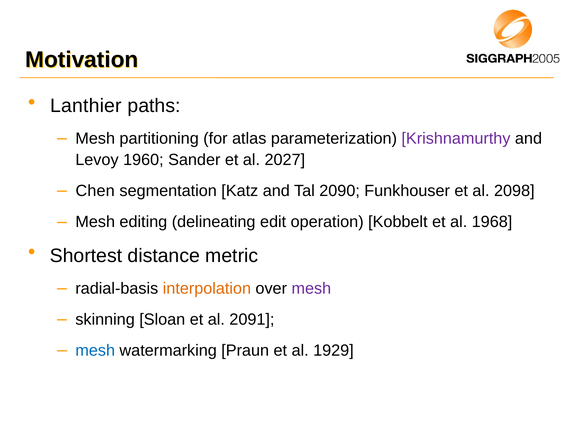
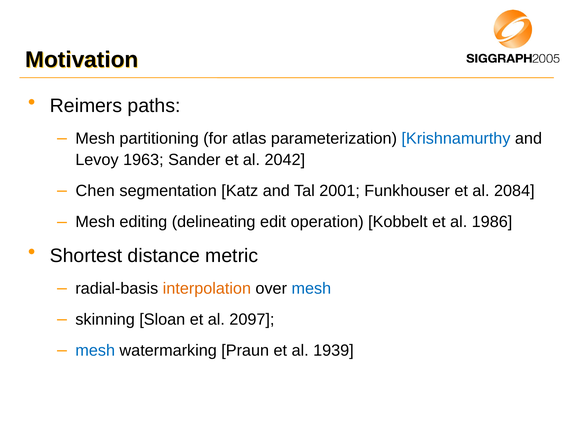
Lanthier: Lanthier -> Reimers
Krishnamurthy colour: purple -> blue
1960: 1960 -> 1963
2027: 2027 -> 2042
2090: 2090 -> 2001
2098: 2098 -> 2084
1968: 1968 -> 1986
mesh at (311, 289) colour: purple -> blue
2091: 2091 -> 2097
1929: 1929 -> 1939
